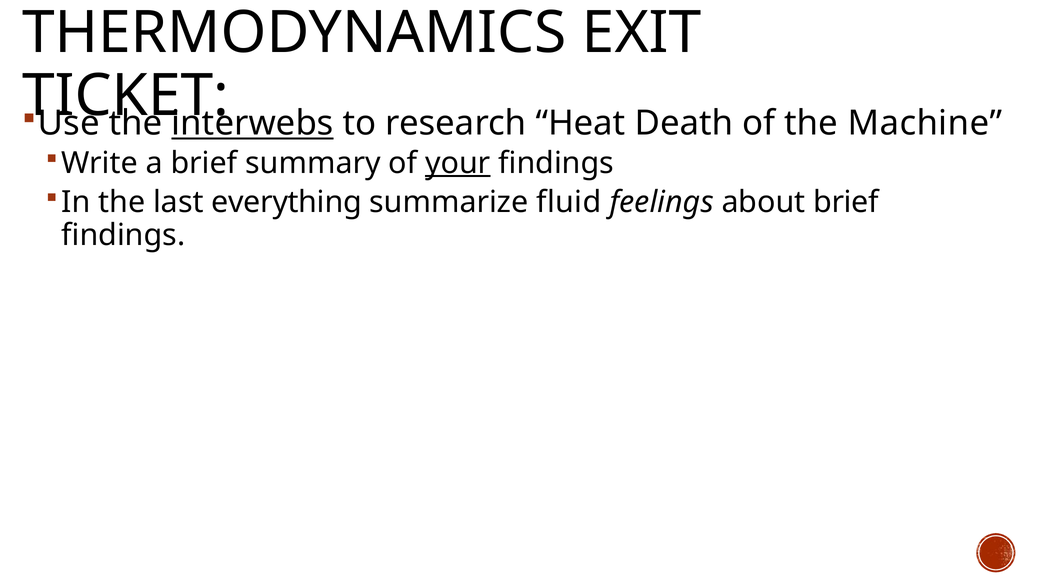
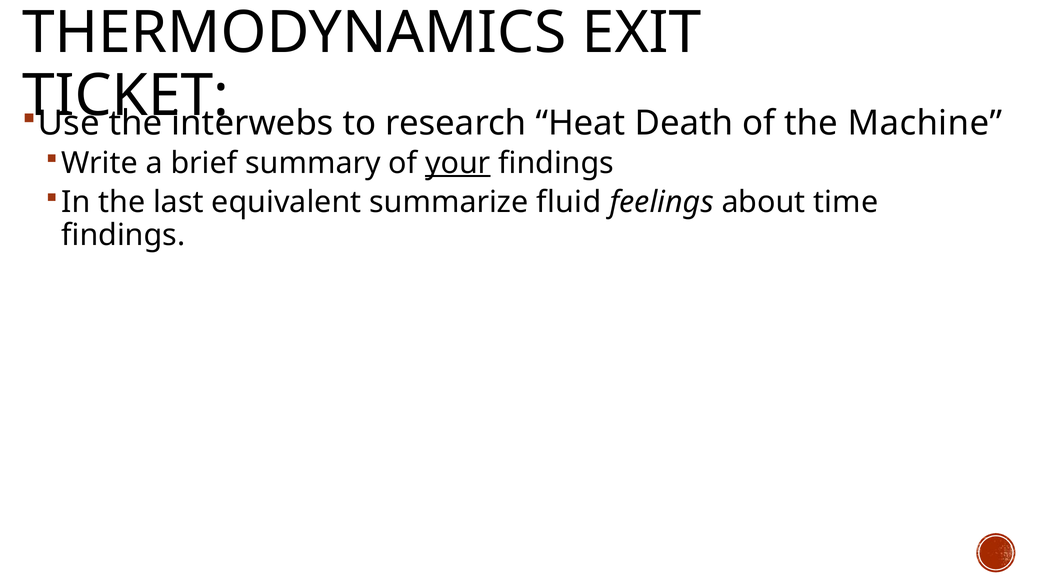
interwebs underline: present -> none
everything: everything -> equivalent
about brief: brief -> time
